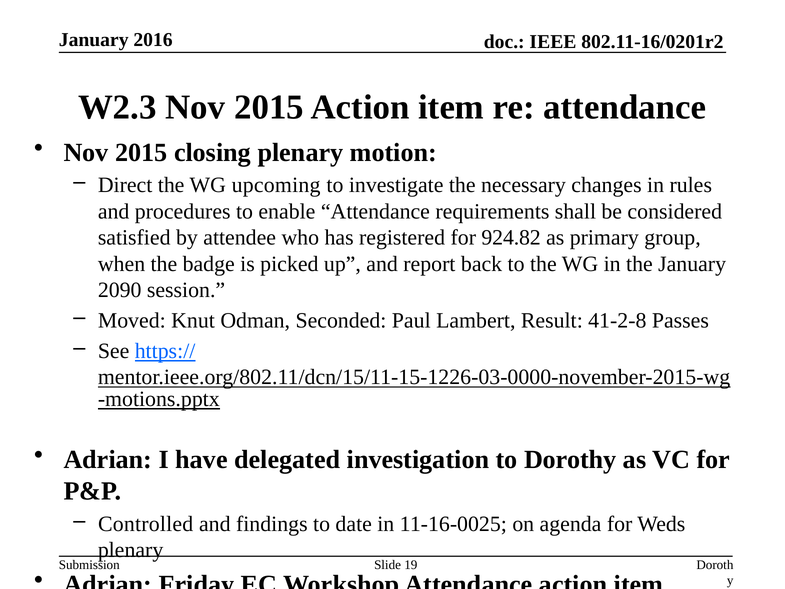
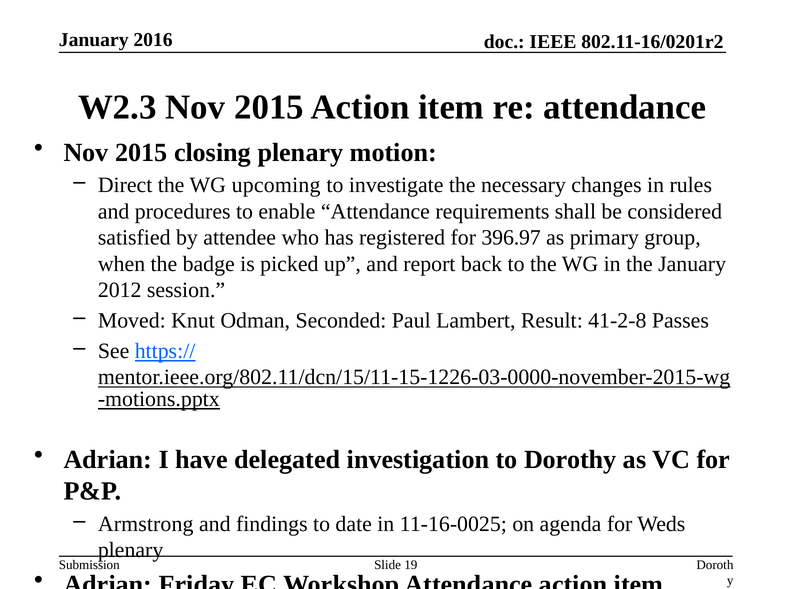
924.82: 924.82 -> 396.97
2090: 2090 -> 2012
Controlled: Controlled -> Armstrong
